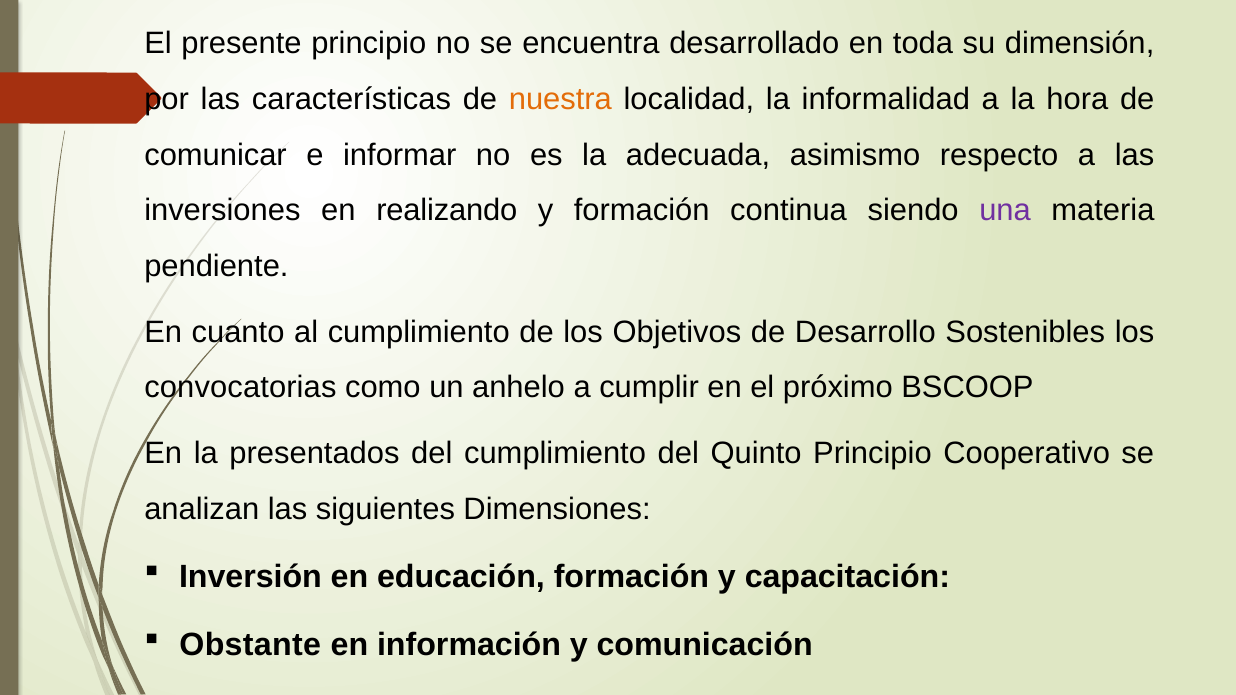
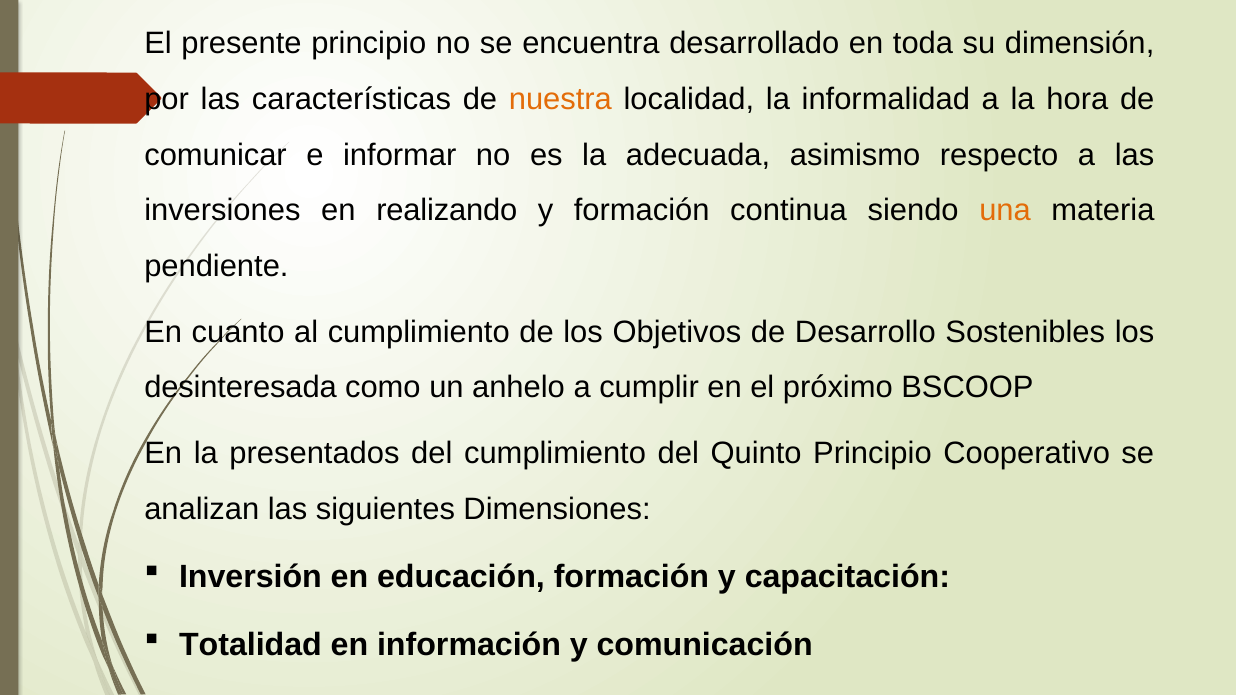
una colour: purple -> orange
convocatorias: convocatorias -> desinteresada
Obstante: Obstante -> Totalidad
